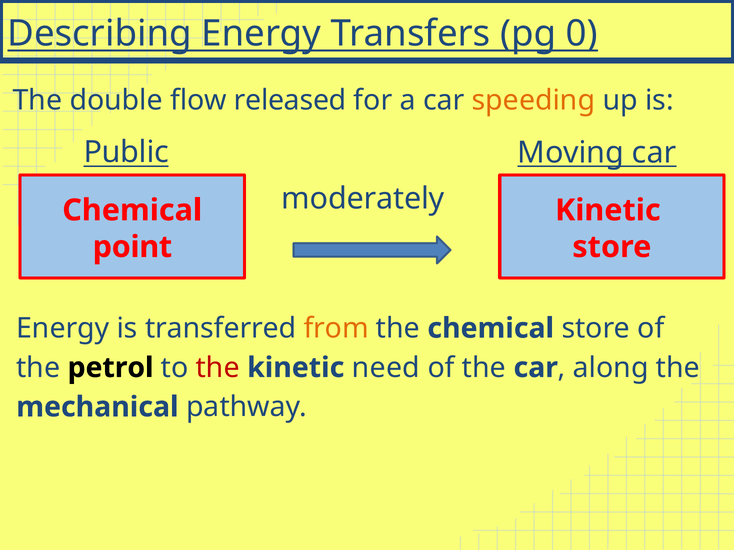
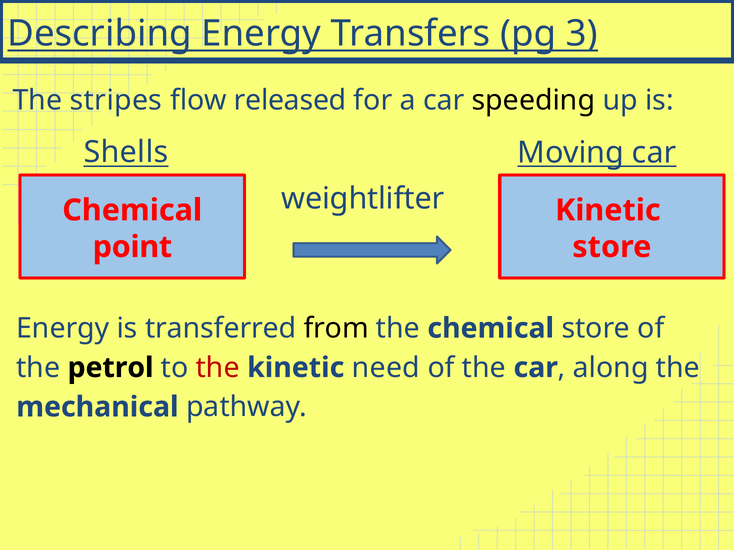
0: 0 -> 3
double: double -> stripes
speeding colour: orange -> black
Public: Public -> Shells
moderately: moderately -> weightlifter
from colour: orange -> black
